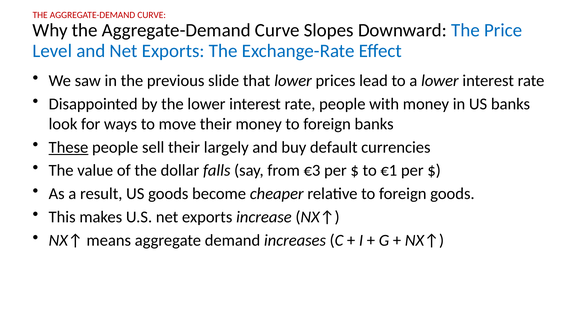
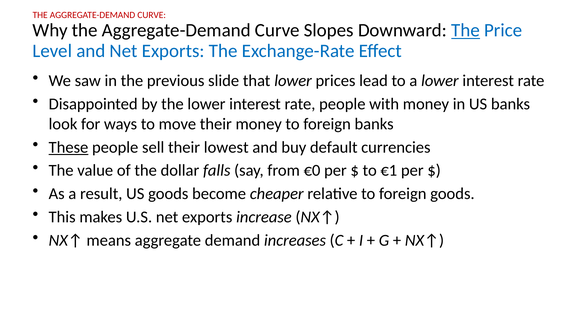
The at (466, 30) underline: none -> present
largely: largely -> lowest
€3: €3 -> €0
